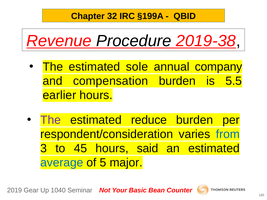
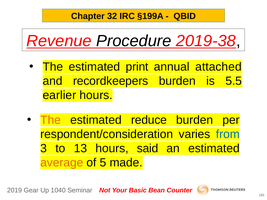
sole: sole -> print
company: company -> attached
compensation: compensation -> recordkeepers
The at (51, 120) colour: purple -> orange
45: 45 -> 13
average colour: blue -> orange
major: major -> made
